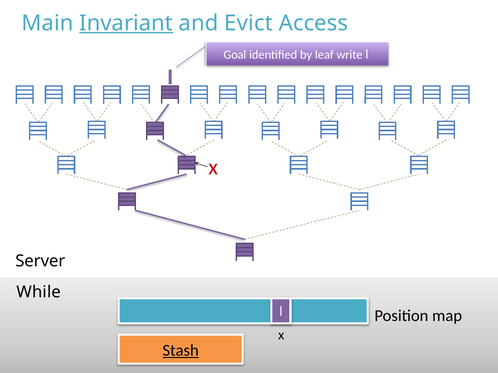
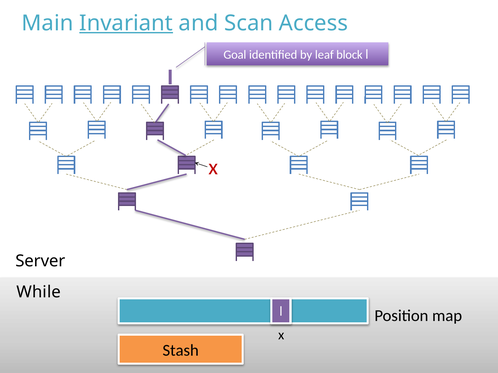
Evict: Evict -> Scan
write: write -> block
Stash underline: present -> none
